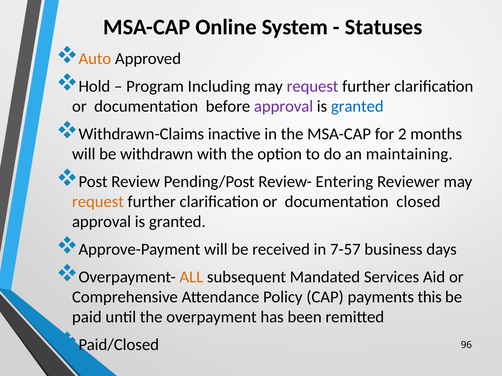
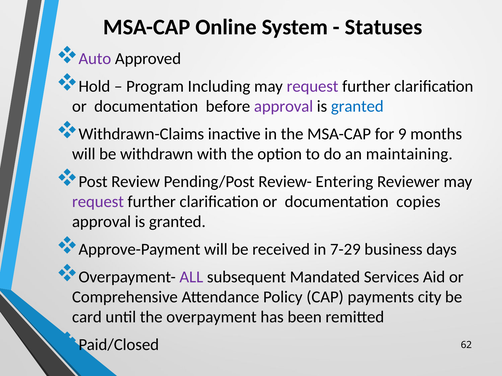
Auto colour: orange -> purple
2: 2 -> 9
request at (98, 202) colour: orange -> purple
closed: closed -> copies
7-57: 7-57 -> 7-29
ALL colour: orange -> purple
this: this -> city
paid: paid -> card
96: 96 -> 62
